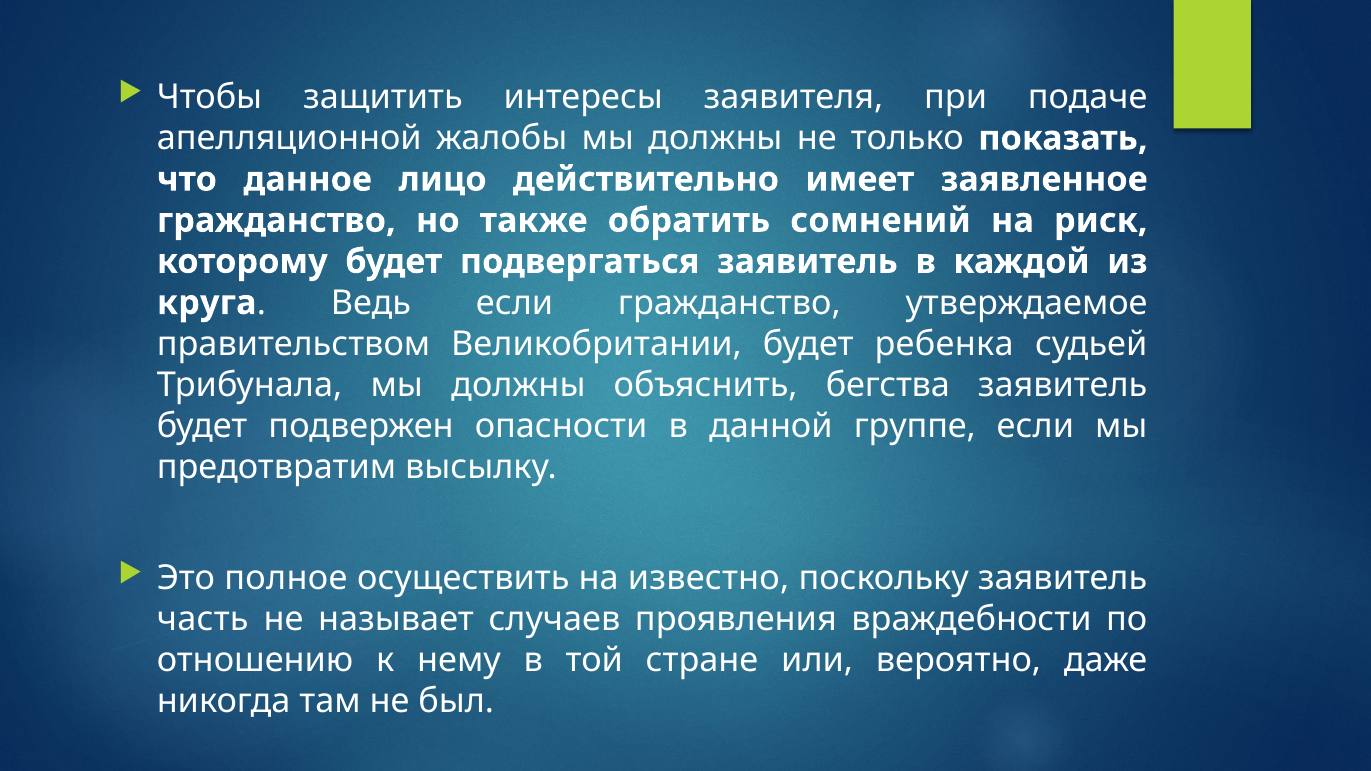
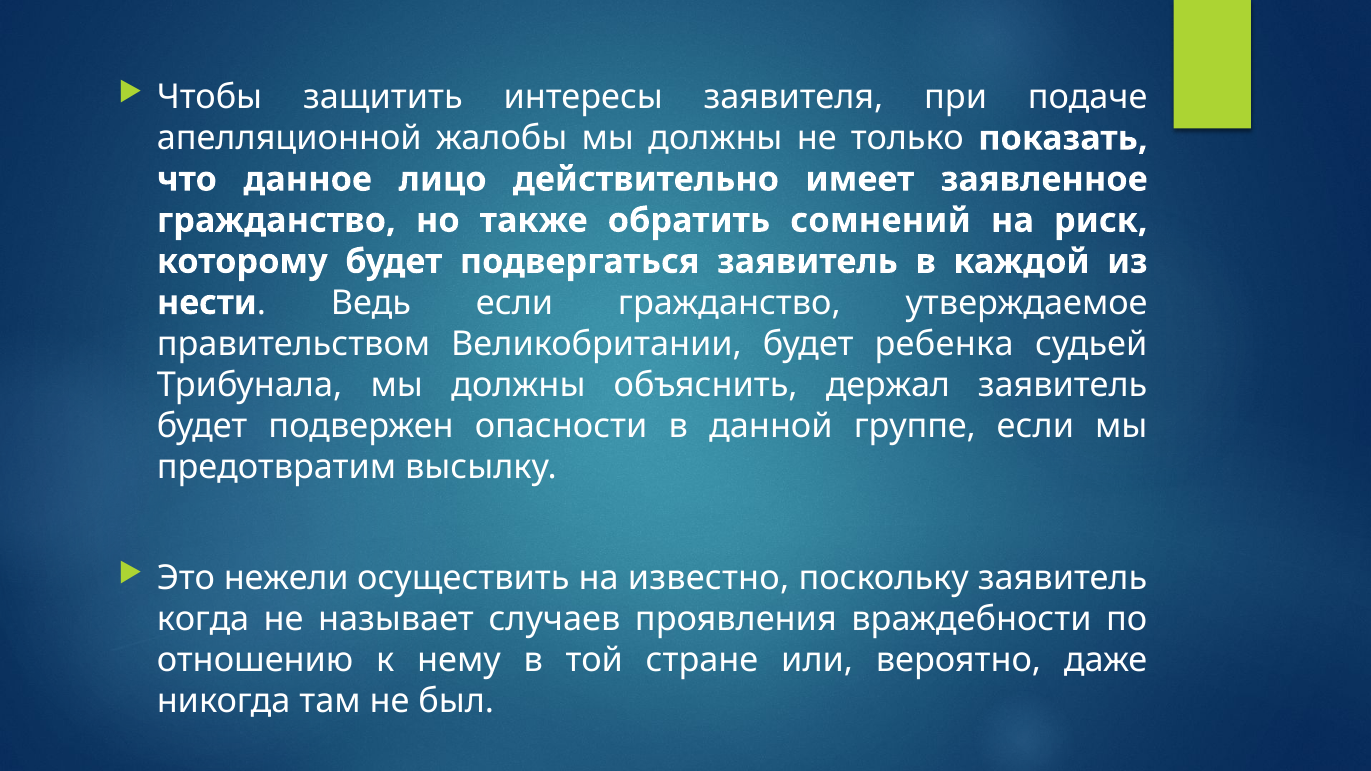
круга: круга -> нести
бегства: бегства -> держал
полное: полное -> нежели
часть: часть -> когда
